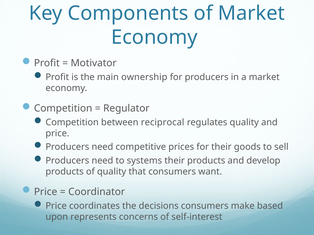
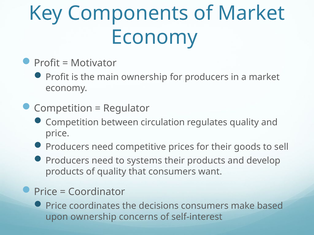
reciprocal: reciprocal -> circulation
upon represents: represents -> ownership
